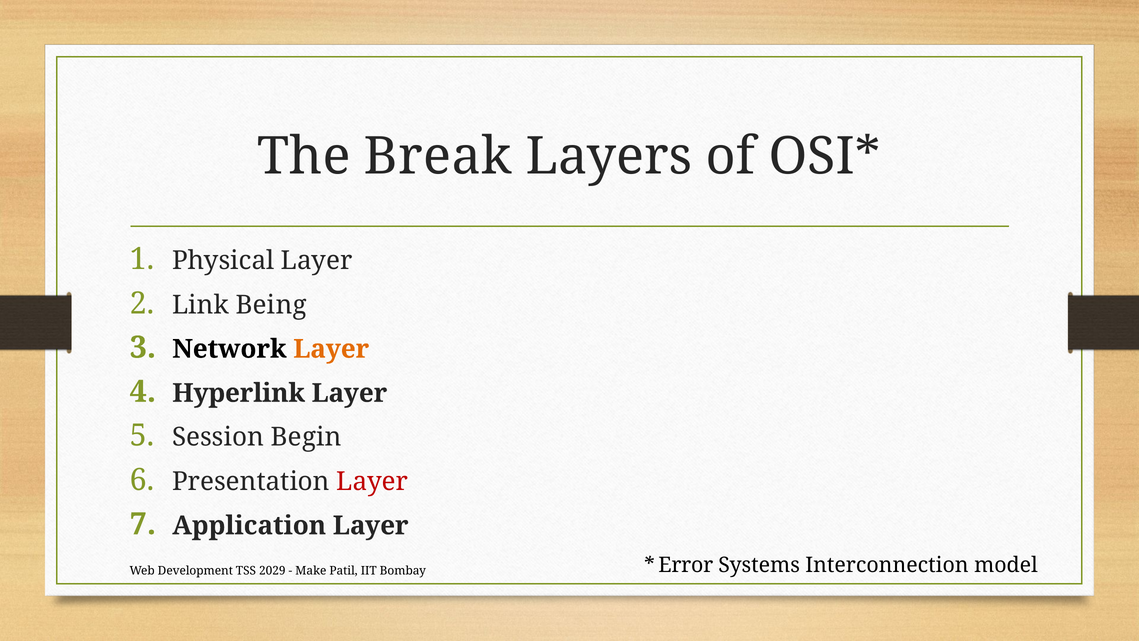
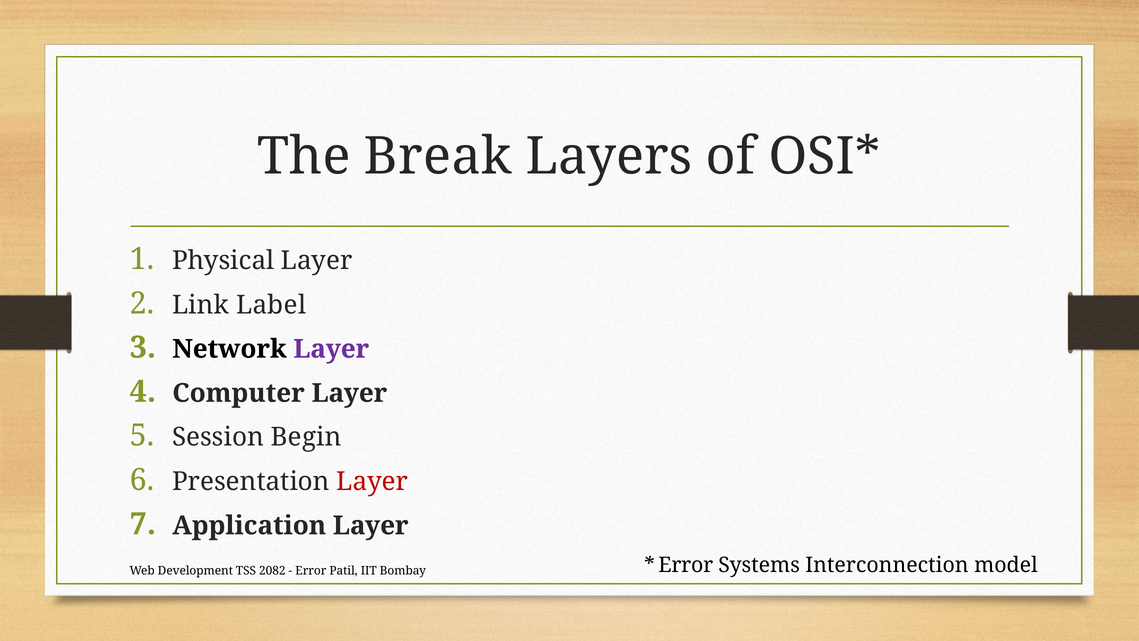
Being: Being -> Label
Layer at (331, 349) colour: orange -> purple
Hyperlink: Hyperlink -> Computer
2029: 2029 -> 2082
Make at (311, 571): Make -> Error
